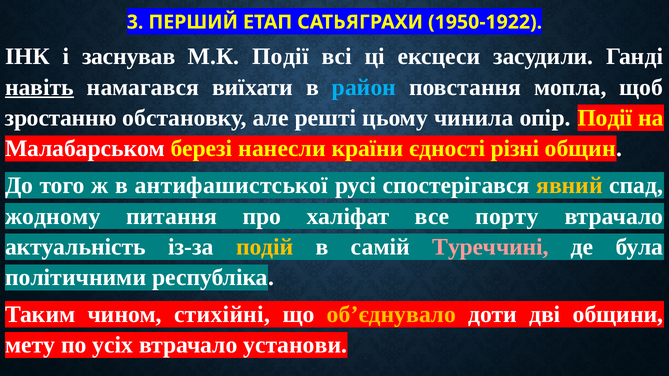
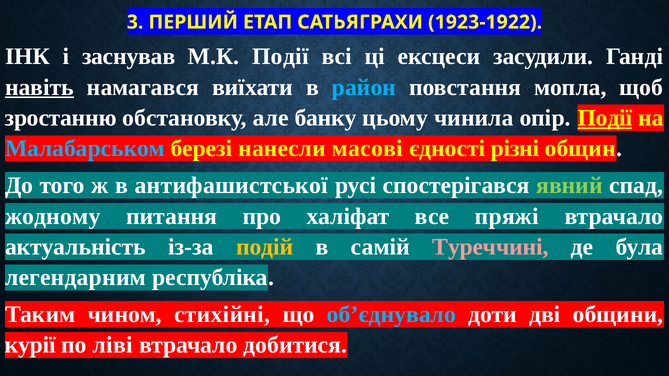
1950-1922: 1950-1922 -> 1923-1922
решті: решті -> банку
Події at (605, 118) underline: none -> present
Малабарськом colour: white -> light blue
країни: країни -> масові
явний colour: yellow -> light green
порту: порту -> пряжі
політичними: політичними -> легендарним
об’єднувало colour: yellow -> light blue
мету: мету -> курії
усіх: усіх -> ліві
установи: установи -> добитися
